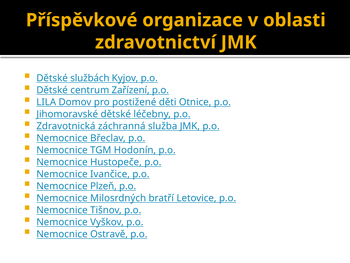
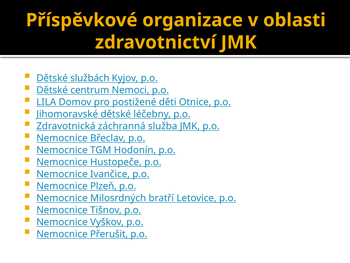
Zařízení: Zařízení -> Nemoci
Ostravě: Ostravě -> Přerušit
